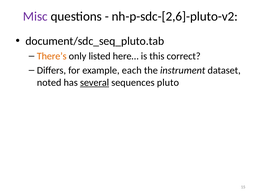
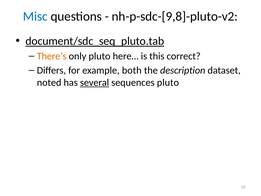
Misc colour: purple -> blue
nh-p-sdc-[2,6]-pluto-v2: nh-p-sdc-[2,6]-pluto-v2 -> nh-p-sdc-[9,8]-pluto-v2
document/sdc_seq_pluto.tab underline: none -> present
only listed: listed -> pluto
each: each -> both
instrument: instrument -> description
